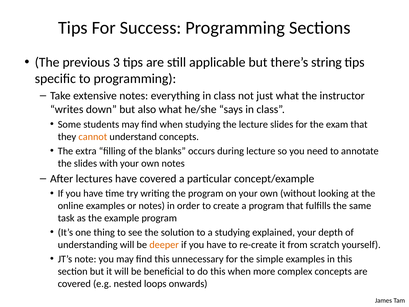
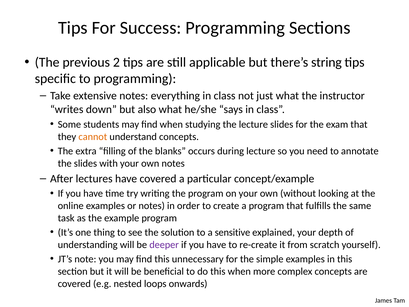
3: 3 -> 2
a studying: studying -> sensitive
deeper colour: orange -> purple
